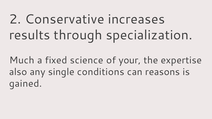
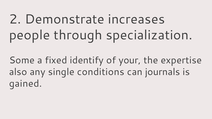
Conservative: Conservative -> Demonstrate
results: results -> people
Much: Much -> Some
science: science -> identify
reasons: reasons -> journals
